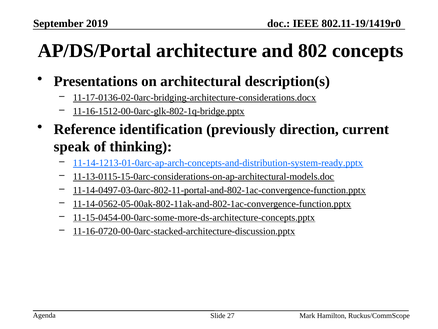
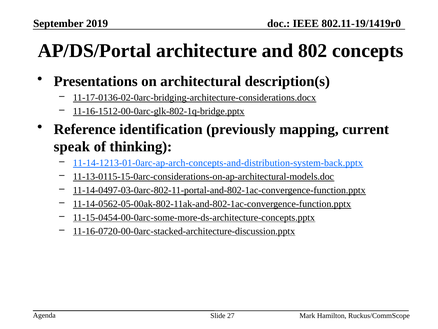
direction: direction -> mapping
11-14-1213-01-0arc-ap-arch-concepts-and-distribution-system-ready.pptx: 11-14-1213-01-0arc-ap-arch-concepts-and-distribution-system-ready.pptx -> 11-14-1213-01-0arc-ap-arch-concepts-and-distribution-system-back.pptx
